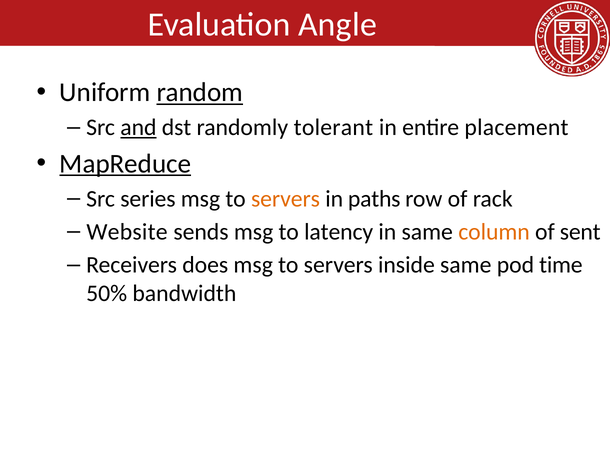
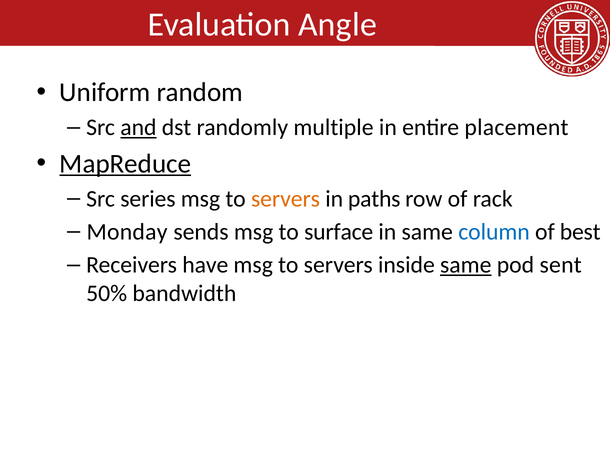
random underline: present -> none
tolerant: tolerant -> multiple
Website: Website -> Monday
latency: latency -> surface
column colour: orange -> blue
sent: sent -> best
does: does -> have
same at (466, 265) underline: none -> present
time: time -> sent
